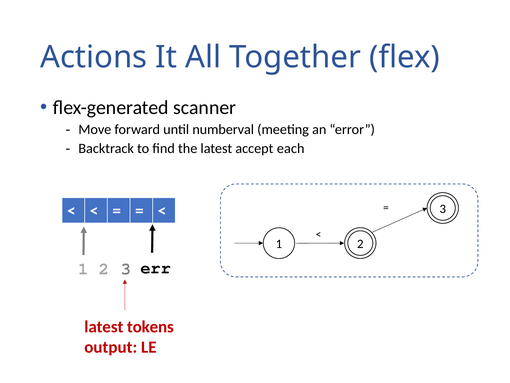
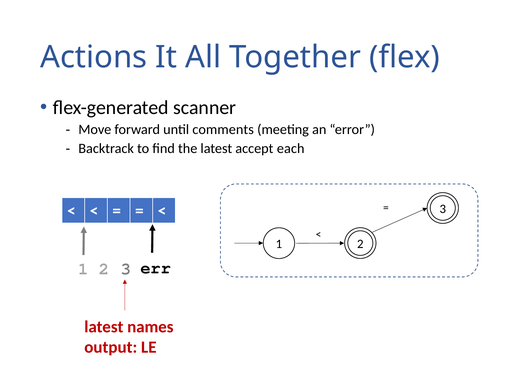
numberval: numberval -> comments
tokens: tokens -> names
